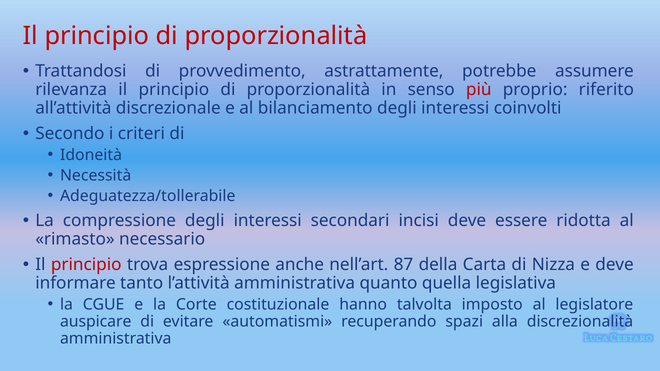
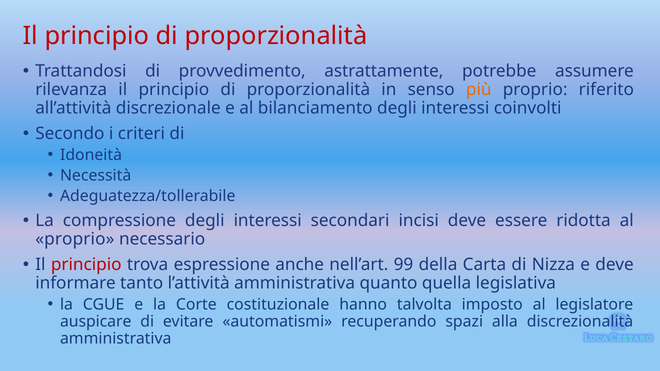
più colour: red -> orange
rimasto at (75, 239): rimasto -> proprio
87: 87 -> 99
